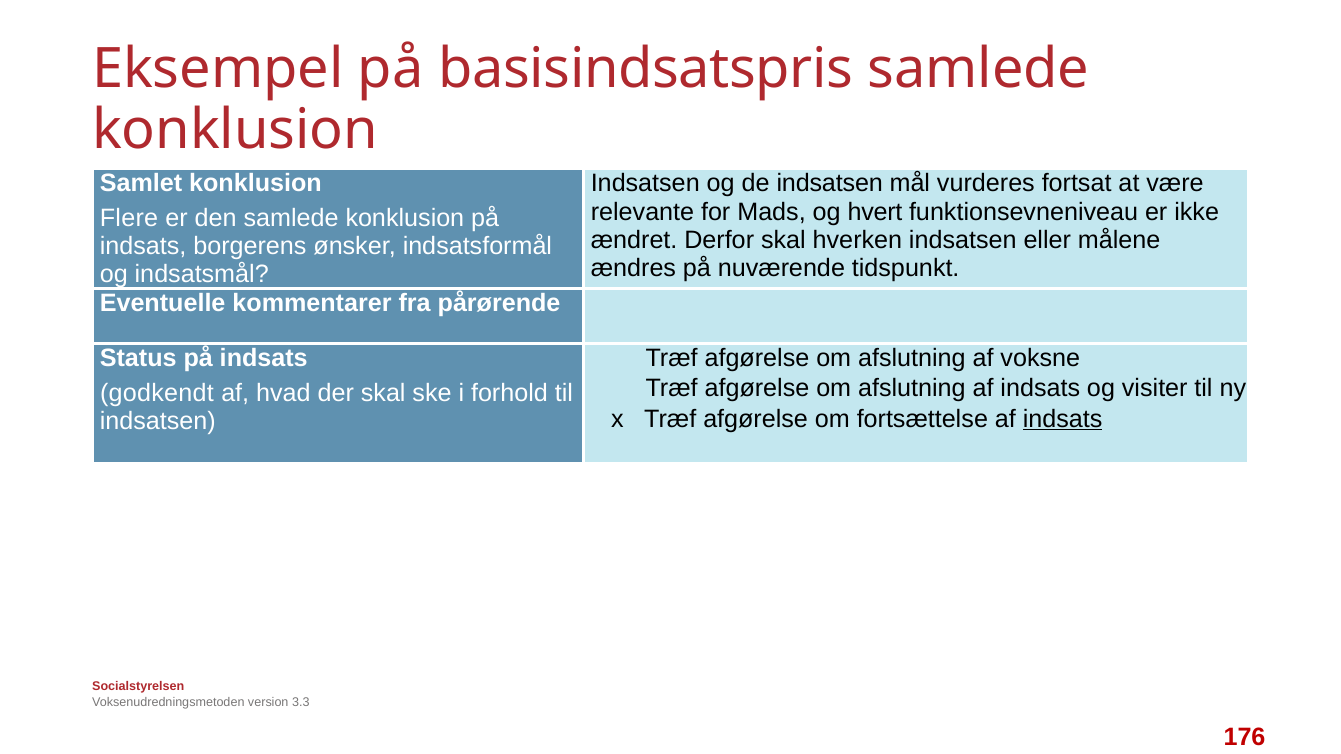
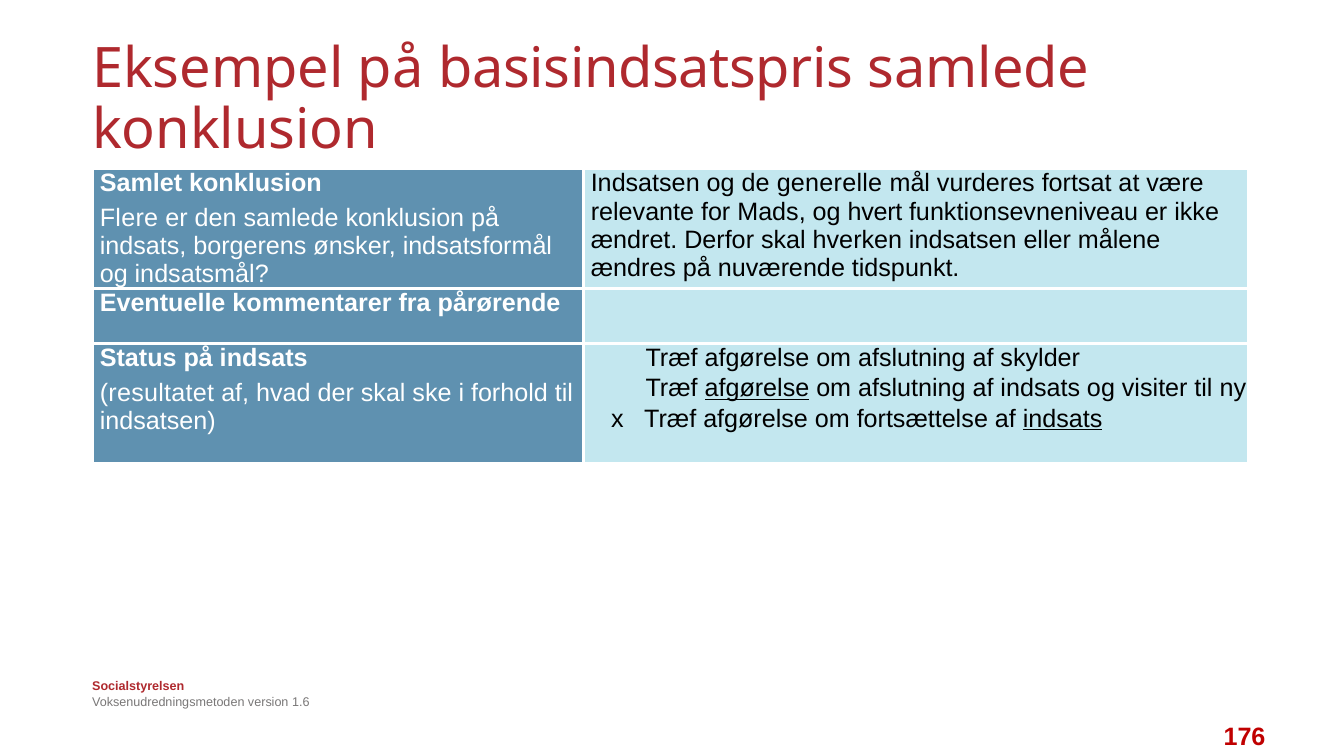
de indsatsen: indsatsen -> generelle
voksne: voksne -> skylder
afgørelse at (757, 389) underline: none -> present
godkendt: godkendt -> resultatet
3.3: 3.3 -> 1.6
